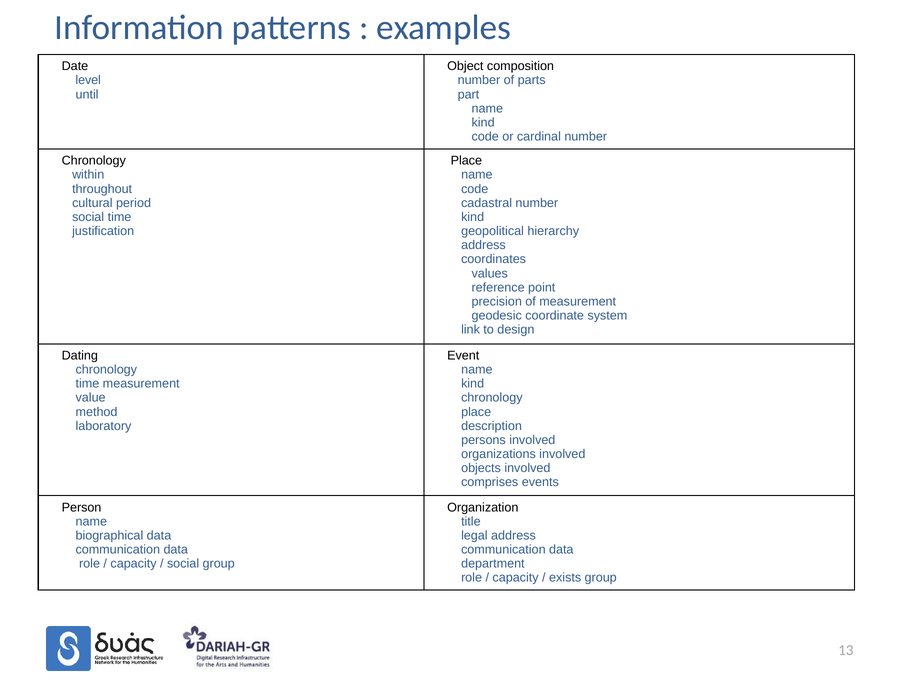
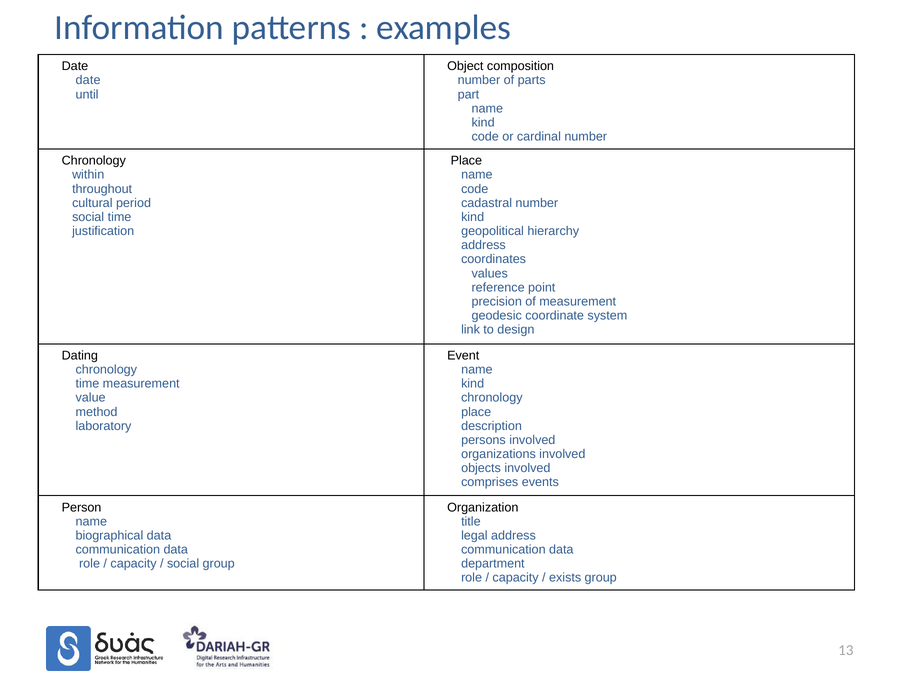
level at (88, 80): level -> date
